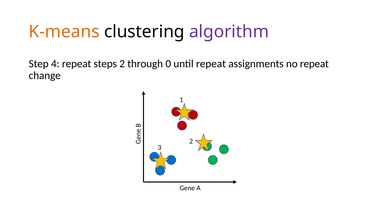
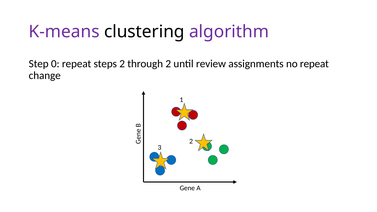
K-means colour: orange -> purple
4: 4 -> 0
through 0: 0 -> 2
until repeat: repeat -> review
